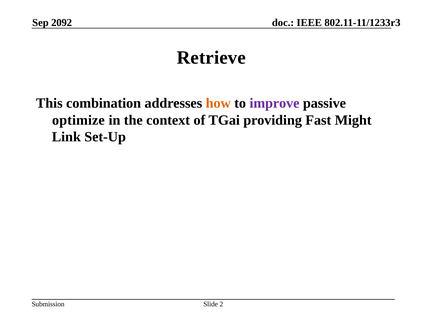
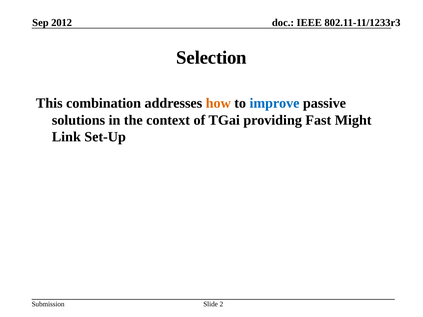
2092: 2092 -> 2012
Retrieve: Retrieve -> Selection
improve colour: purple -> blue
optimize: optimize -> solutions
